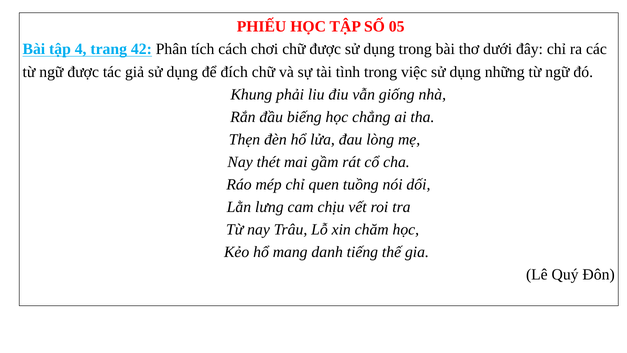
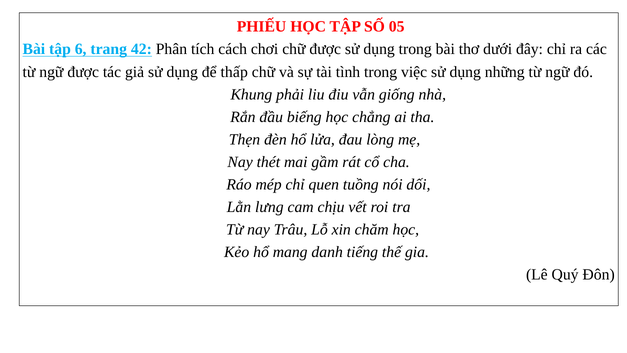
4: 4 -> 6
đích: đích -> thấp
